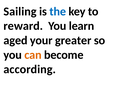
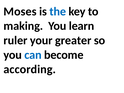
Sailing: Sailing -> Moses
reward: reward -> making
aged: aged -> ruler
can colour: orange -> blue
